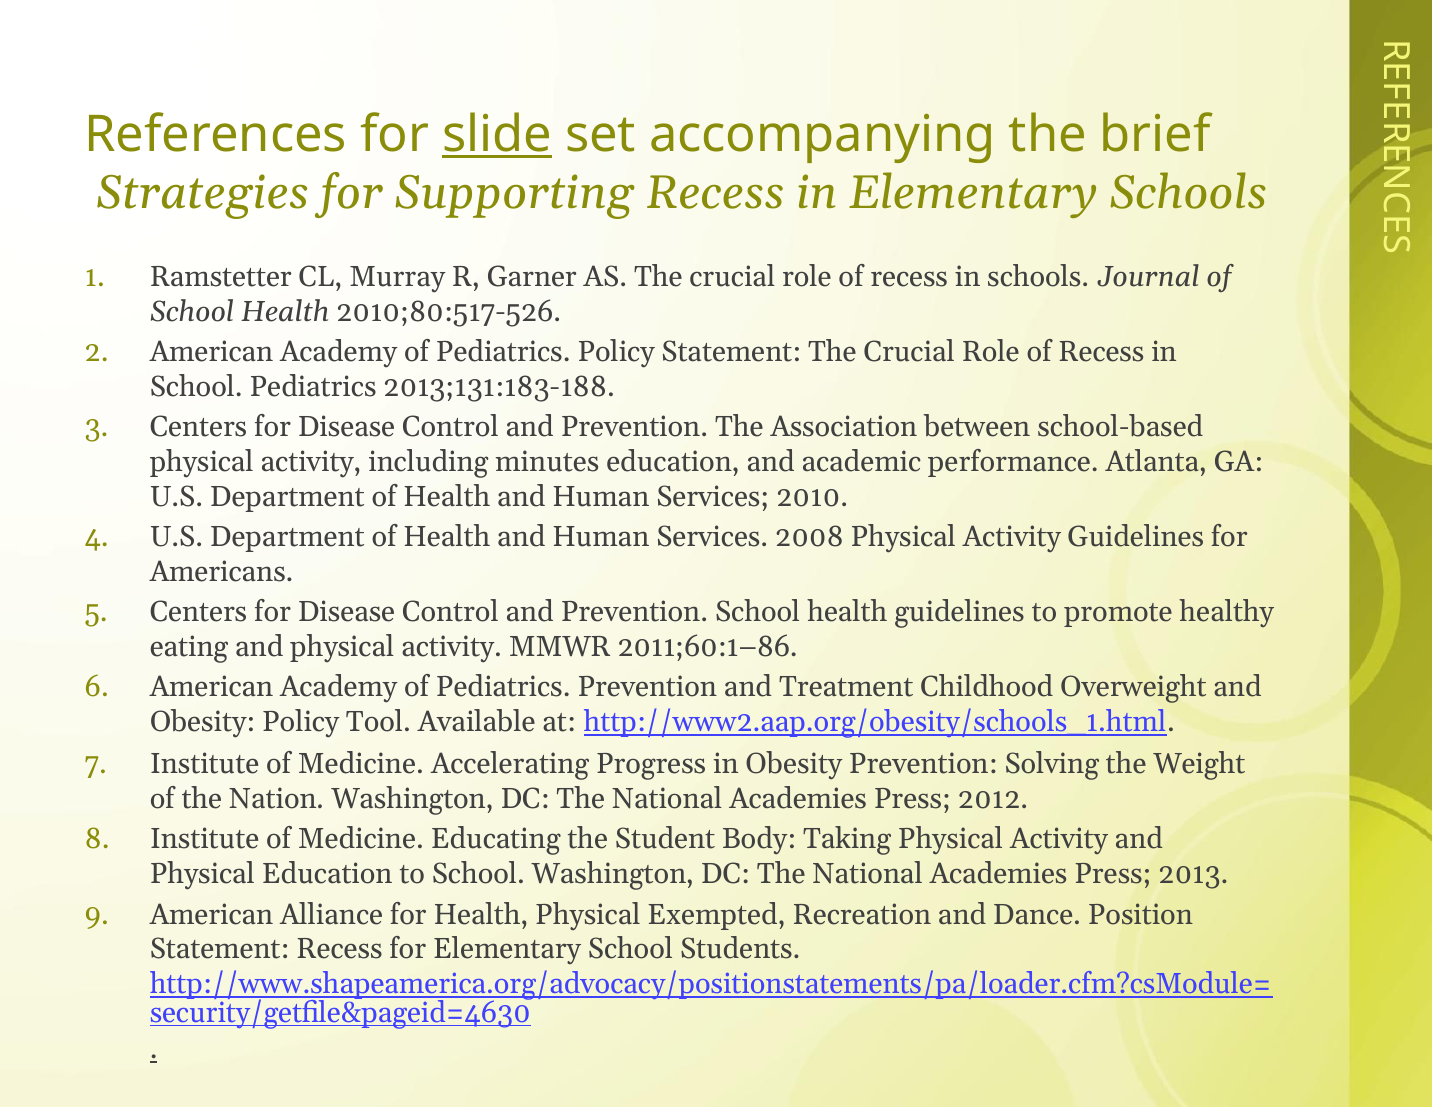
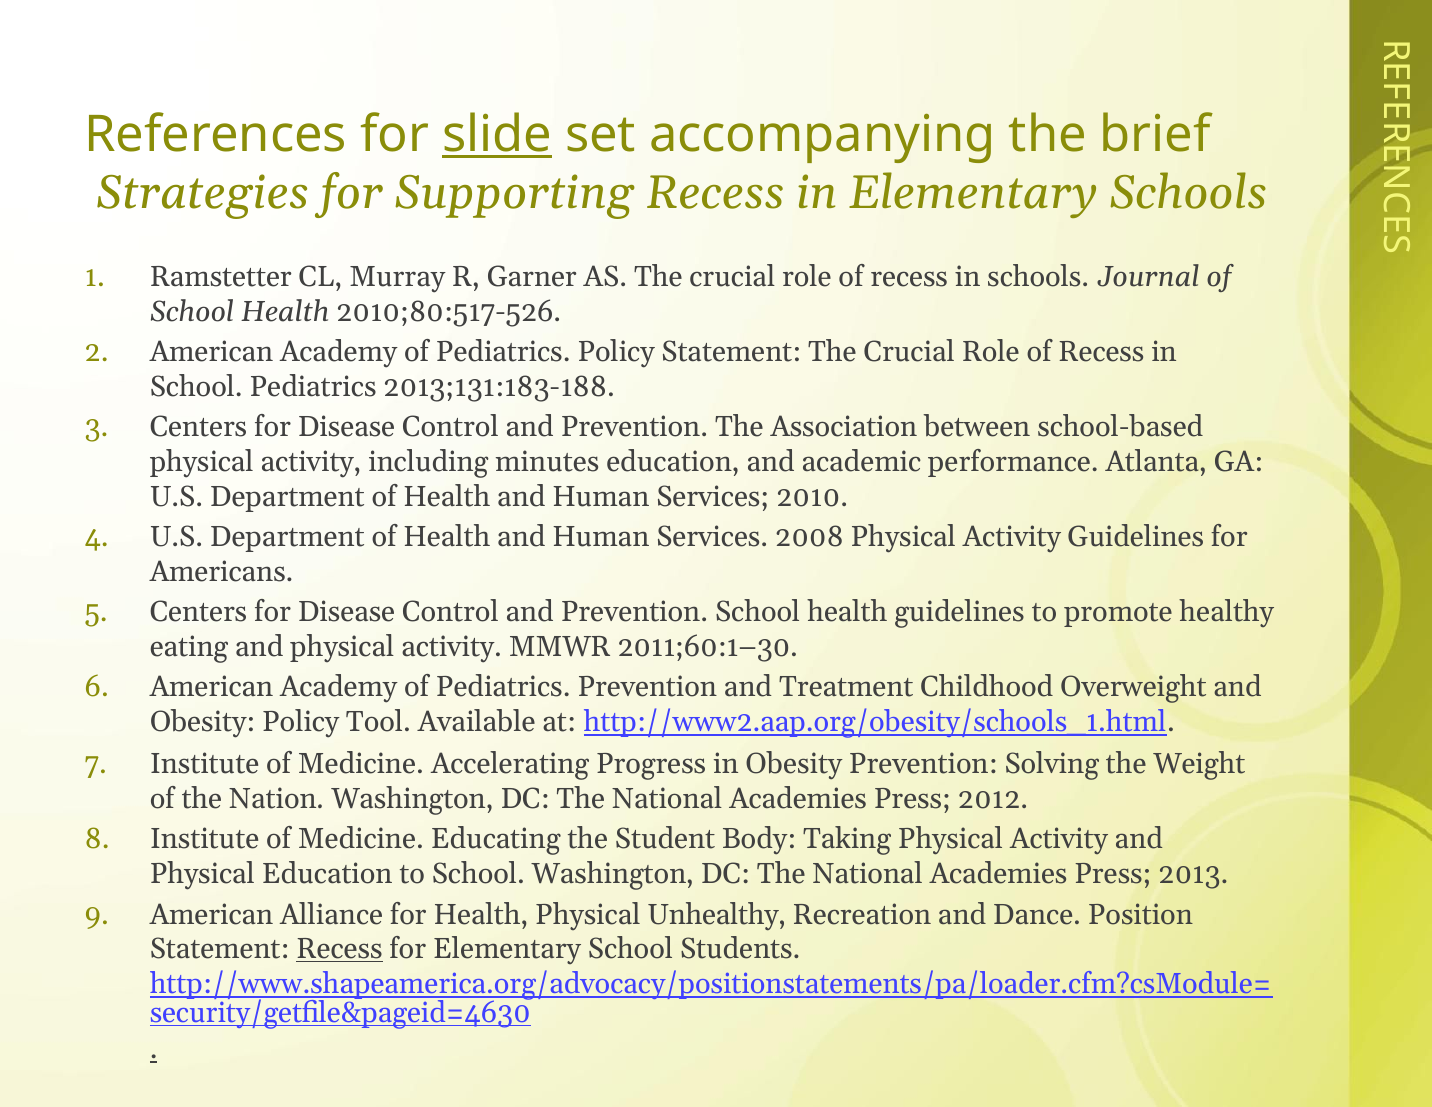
2011;60:1–86: 2011;60:1–86 -> 2011;60:1–30
Exempted: Exempted -> Unhealthy
Recess at (340, 949) underline: none -> present
